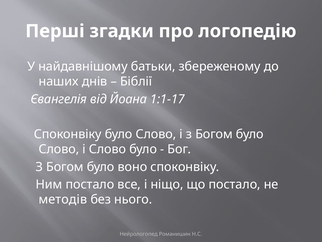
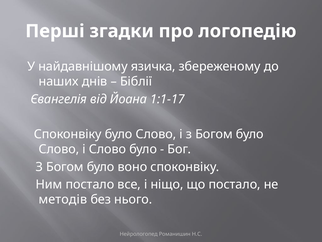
батьки: батьки -> язичка
